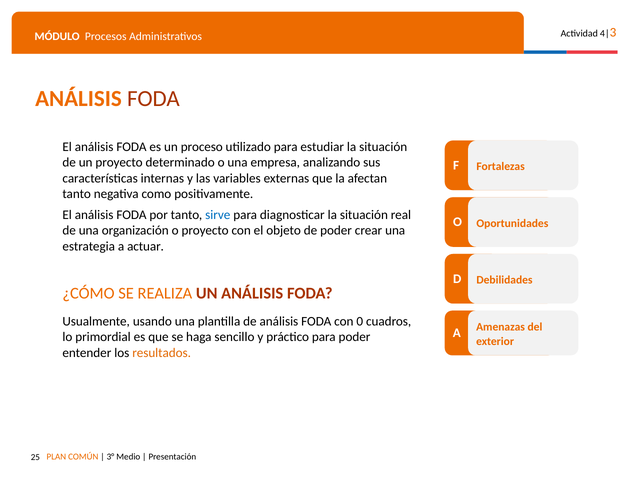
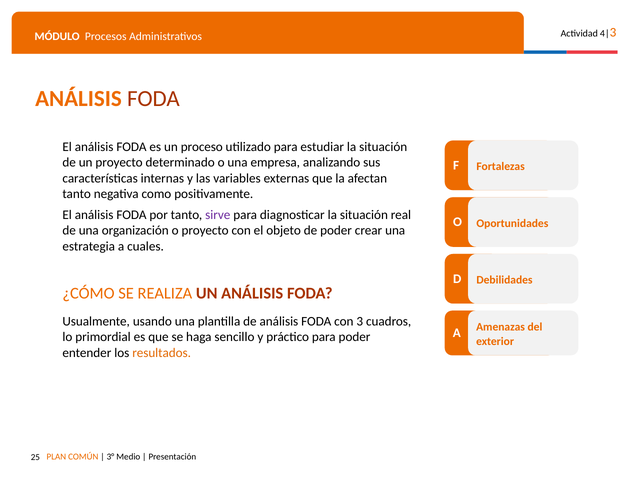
sirve colour: blue -> purple
actuar: actuar -> cuales
con 0: 0 -> 3
